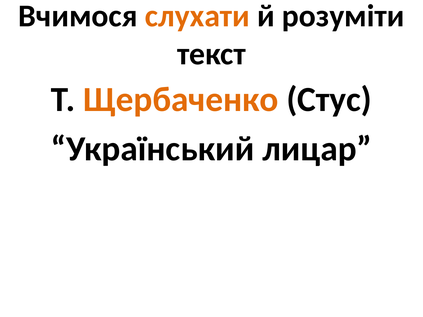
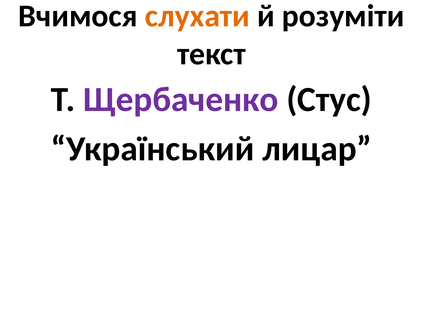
Щербаченко colour: orange -> purple
